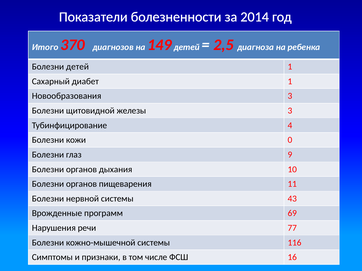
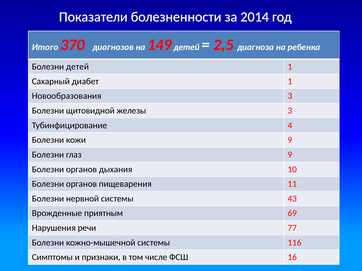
кожи 0: 0 -> 9
программ: программ -> приятным
